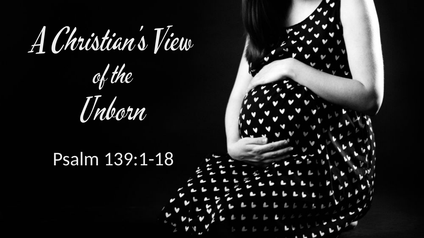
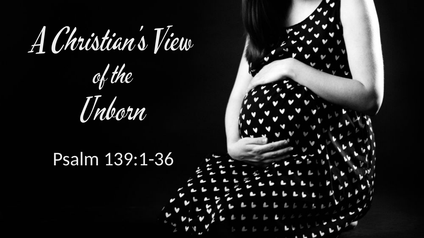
139:1-18: 139:1-18 -> 139:1-36
